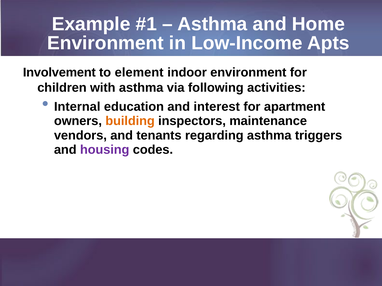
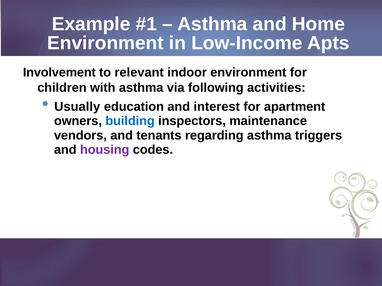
element: element -> relevant
Internal: Internal -> Usually
building colour: orange -> blue
